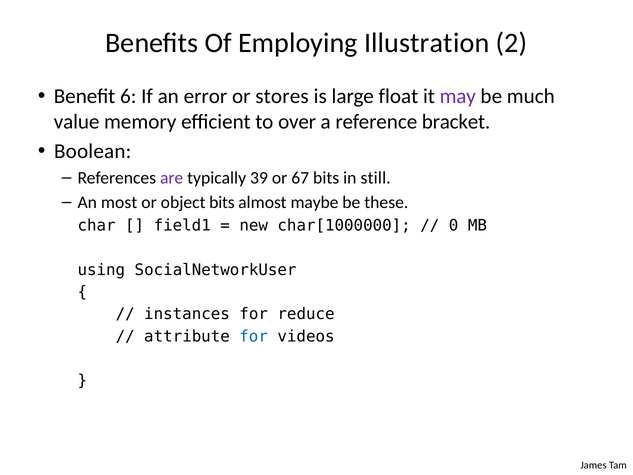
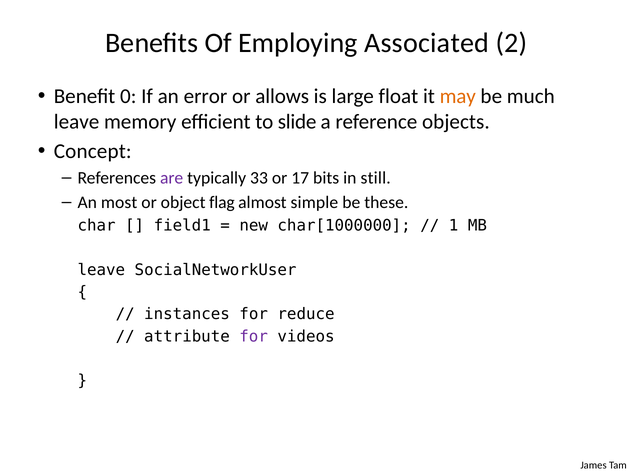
Illustration: Illustration -> Associated
6: 6 -> 0
stores: stores -> allows
may colour: purple -> orange
value at (77, 122): value -> leave
over: over -> slide
bracket: bracket -> objects
Boolean: Boolean -> Concept
39: 39 -> 33
67: 67 -> 17
object bits: bits -> flag
maybe: maybe -> simple
0: 0 -> 1
using at (101, 270): using -> leave
for at (254, 336) colour: blue -> purple
